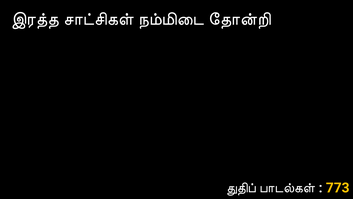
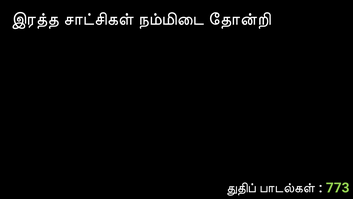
773 colour: yellow -> light green
